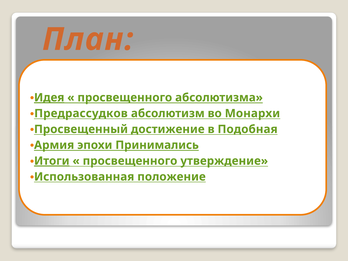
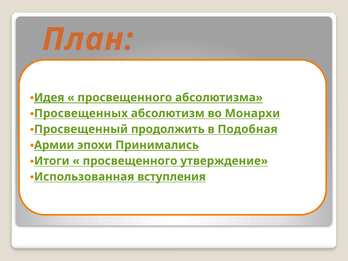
Предрассудков: Предрассудков -> Просвещенных
достижение: достижение -> продолжить
Армия: Армия -> Армии
Итоги underline: present -> none
положение: положение -> вступления
